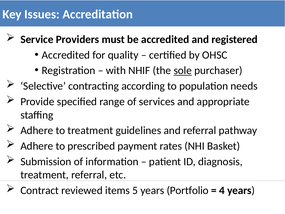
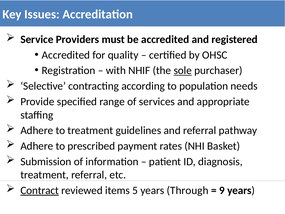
Contract underline: none -> present
Portfolio: Portfolio -> Through
4: 4 -> 9
